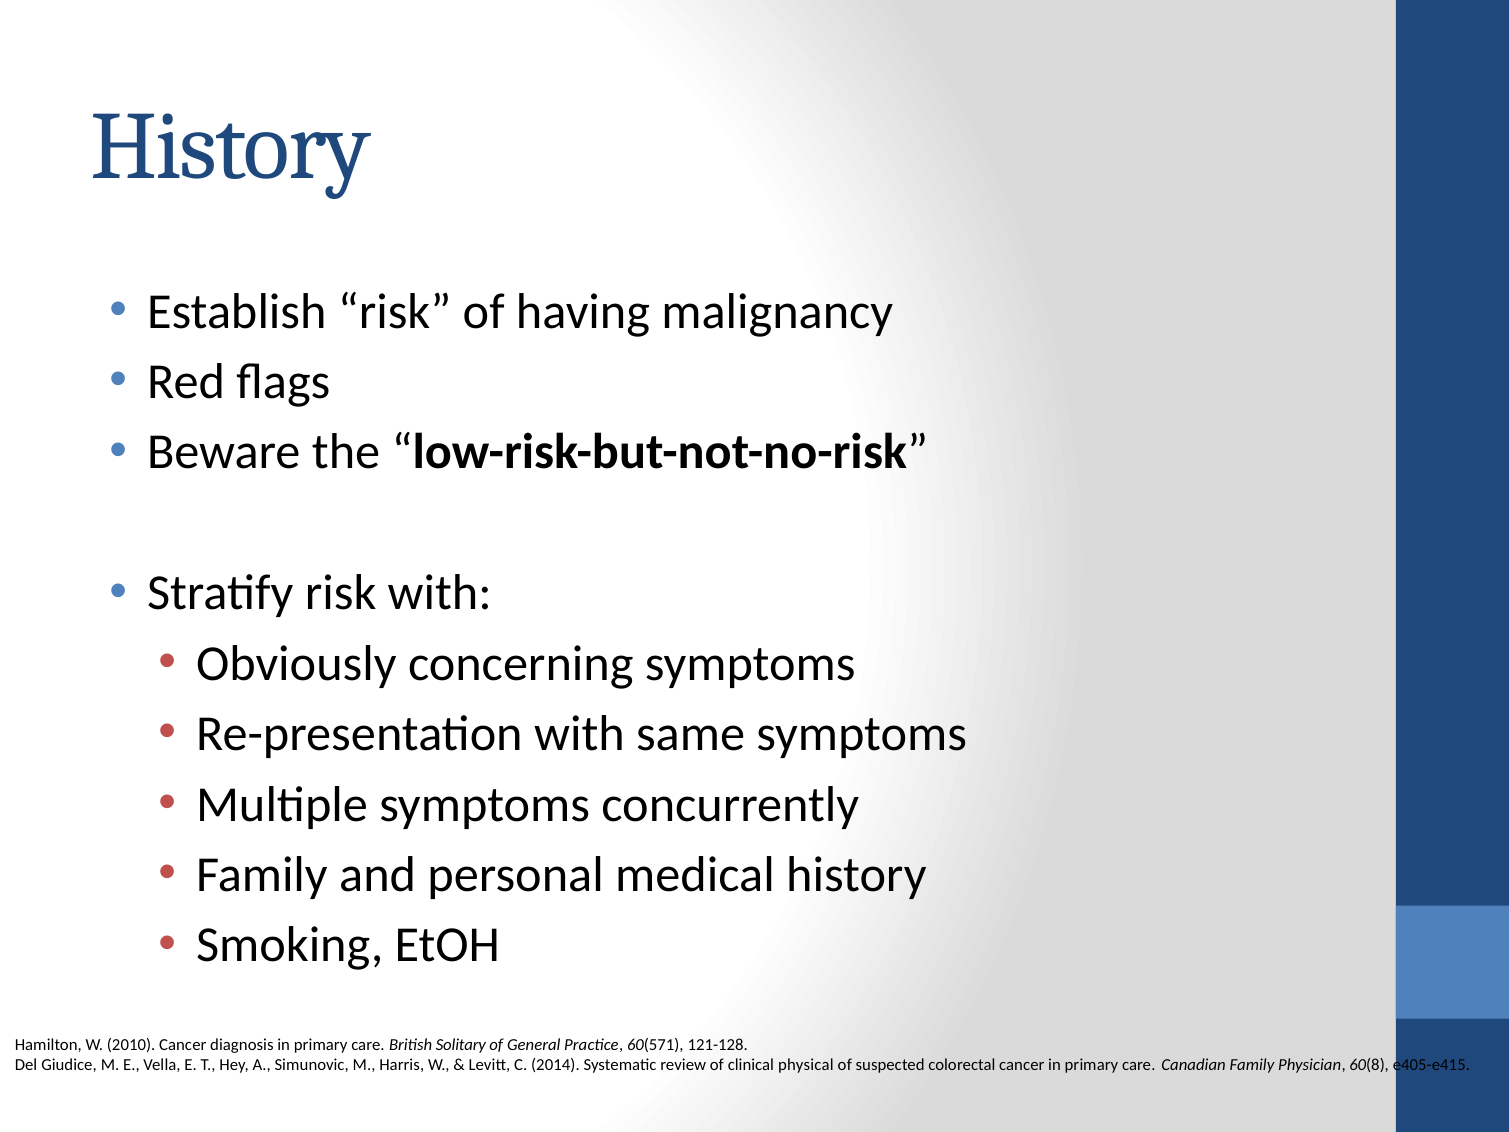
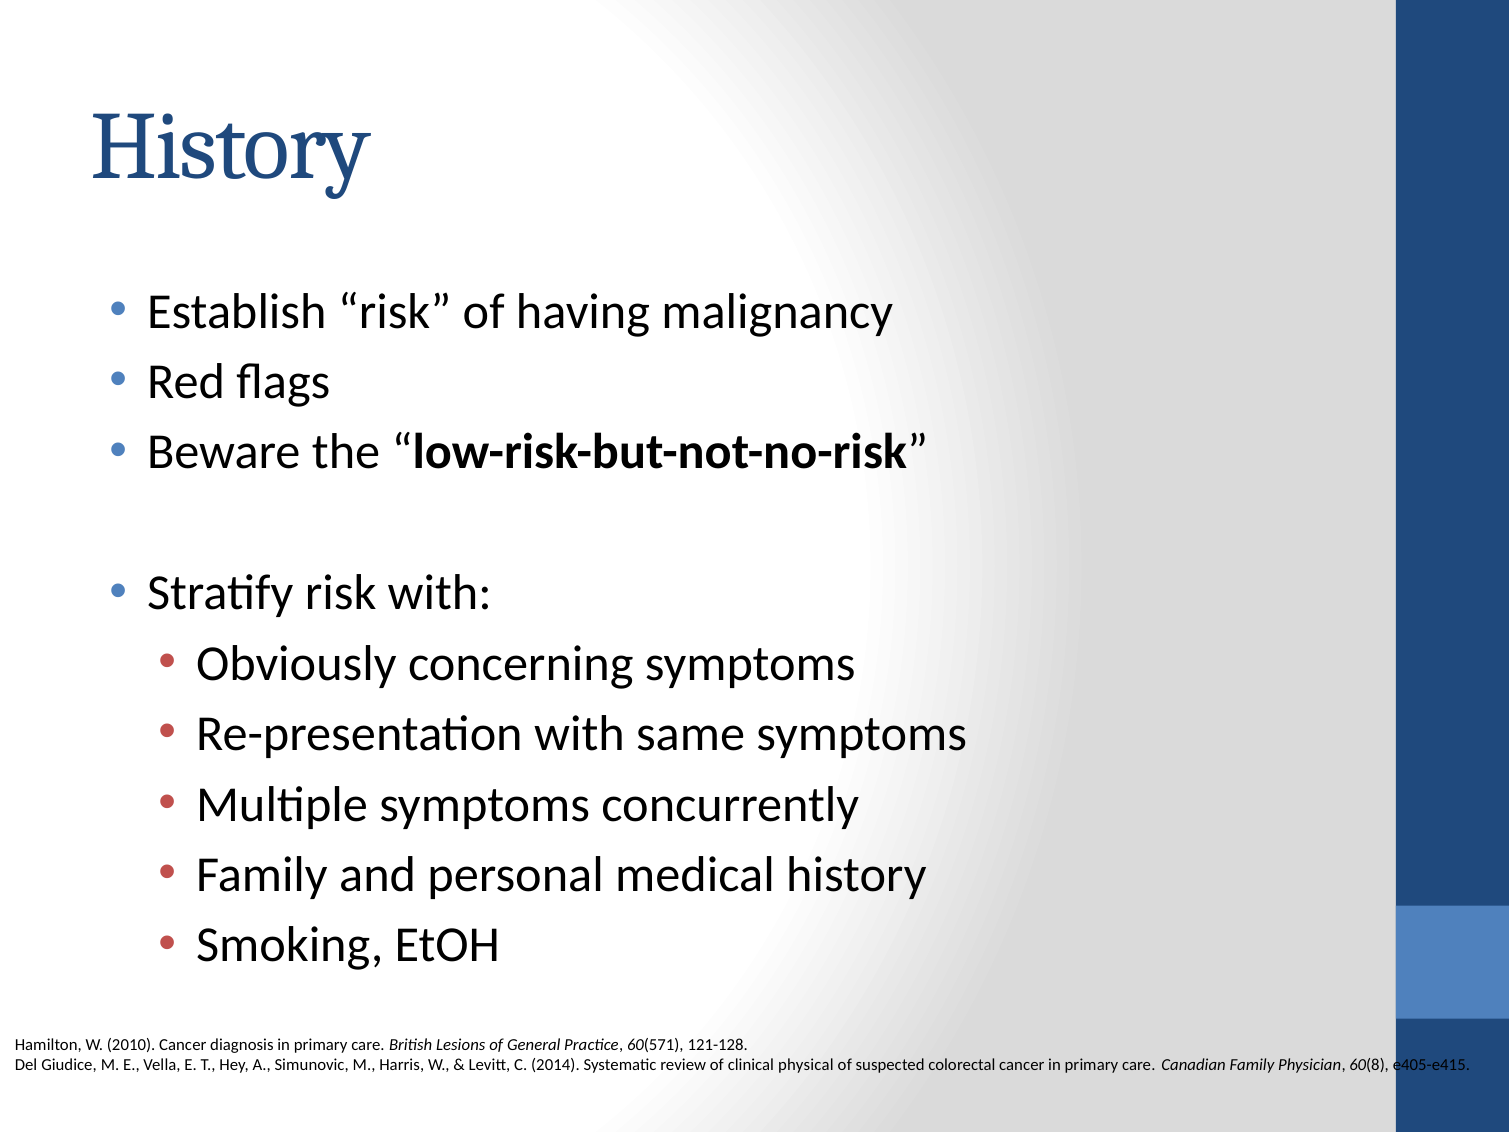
Solitary: Solitary -> Lesions
